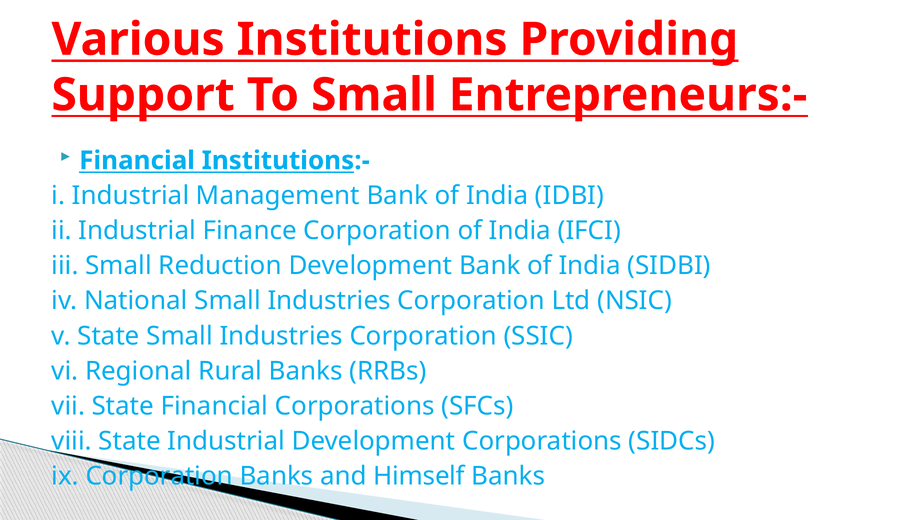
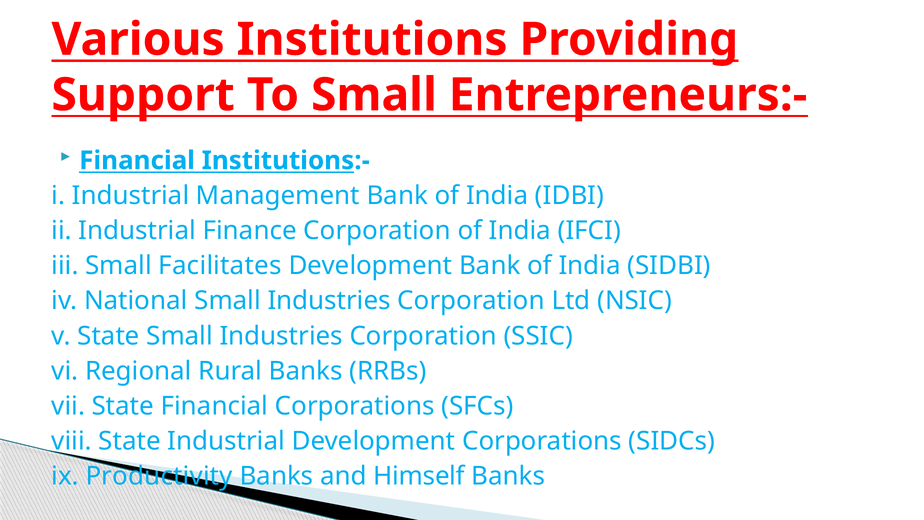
Reduction: Reduction -> Facilitates
ix Corporation: Corporation -> Productivity
